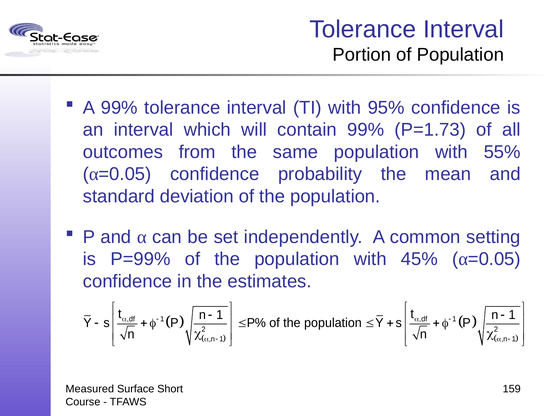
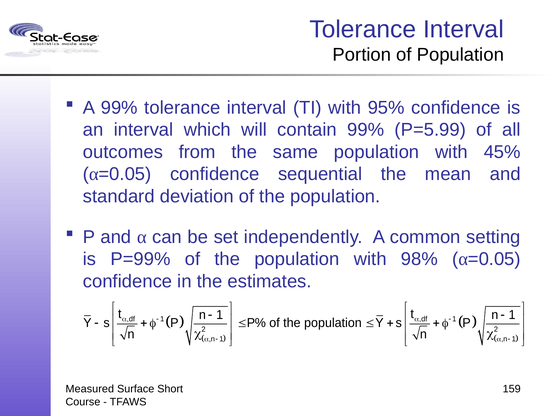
P=1.73: P=1.73 -> P=5.99
55%: 55% -> 45%
probability: probability -> sequential
45%: 45% -> 98%
